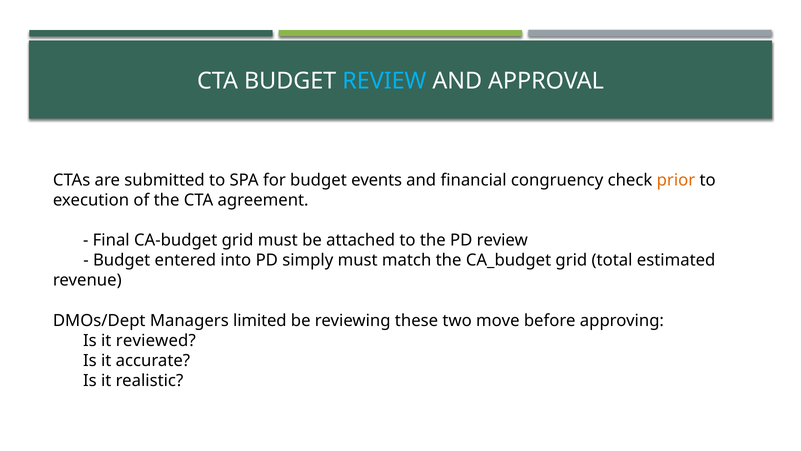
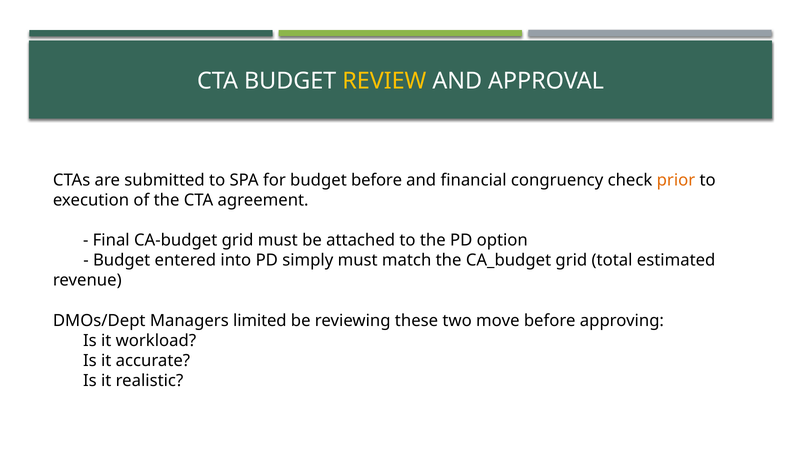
REVIEW at (384, 81) colour: light blue -> yellow
budget events: events -> before
PD review: review -> option
reviewed: reviewed -> workload
